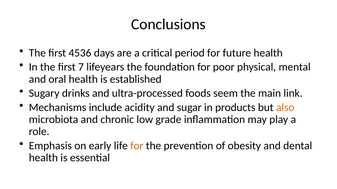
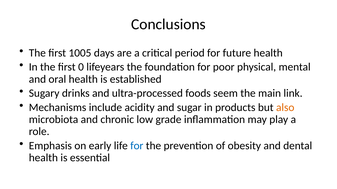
4536: 4536 -> 1005
7: 7 -> 0
for at (137, 146) colour: orange -> blue
